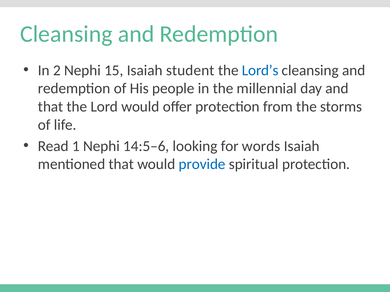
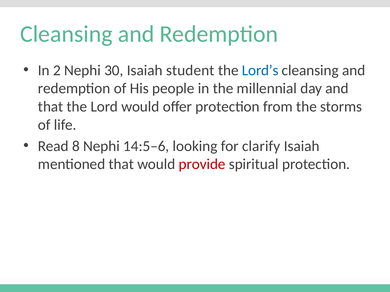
15: 15 -> 30
1: 1 -> 8
words: words -> clarify
provide colour: blue -> red
